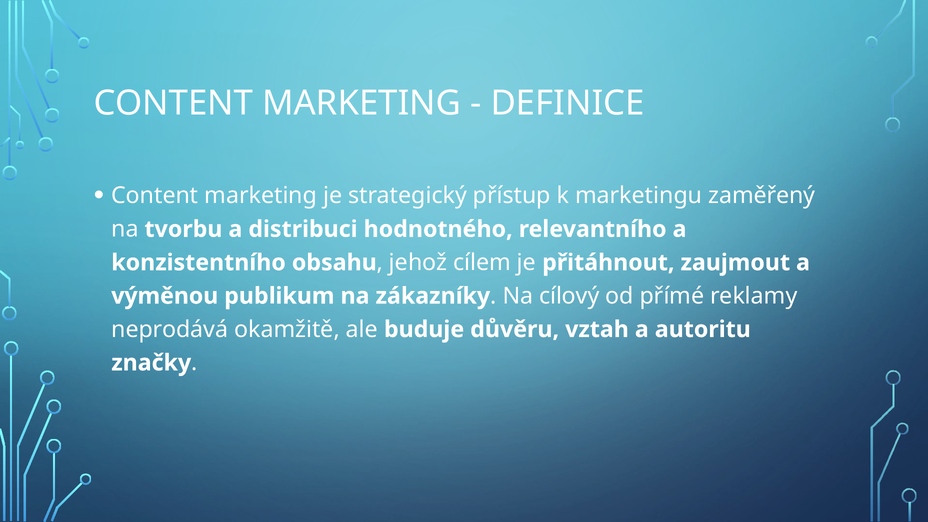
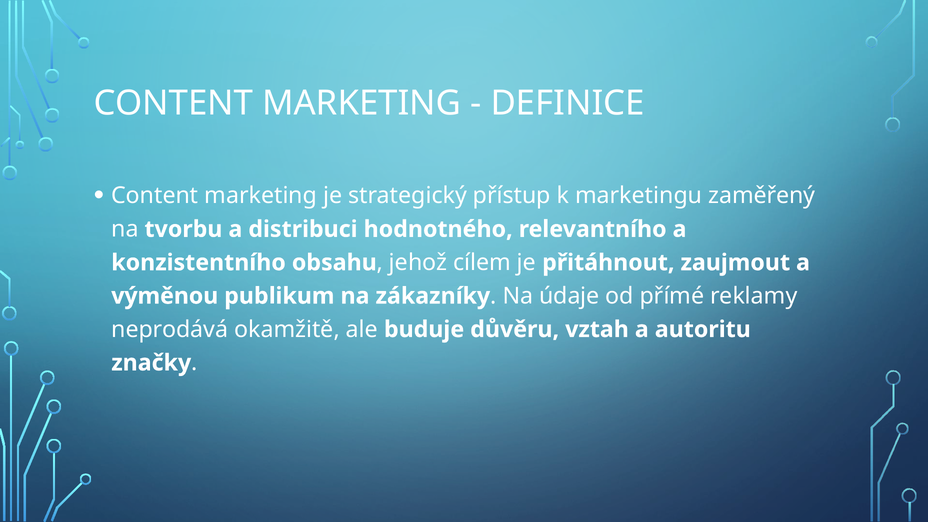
cílový: cílový -> údaje
